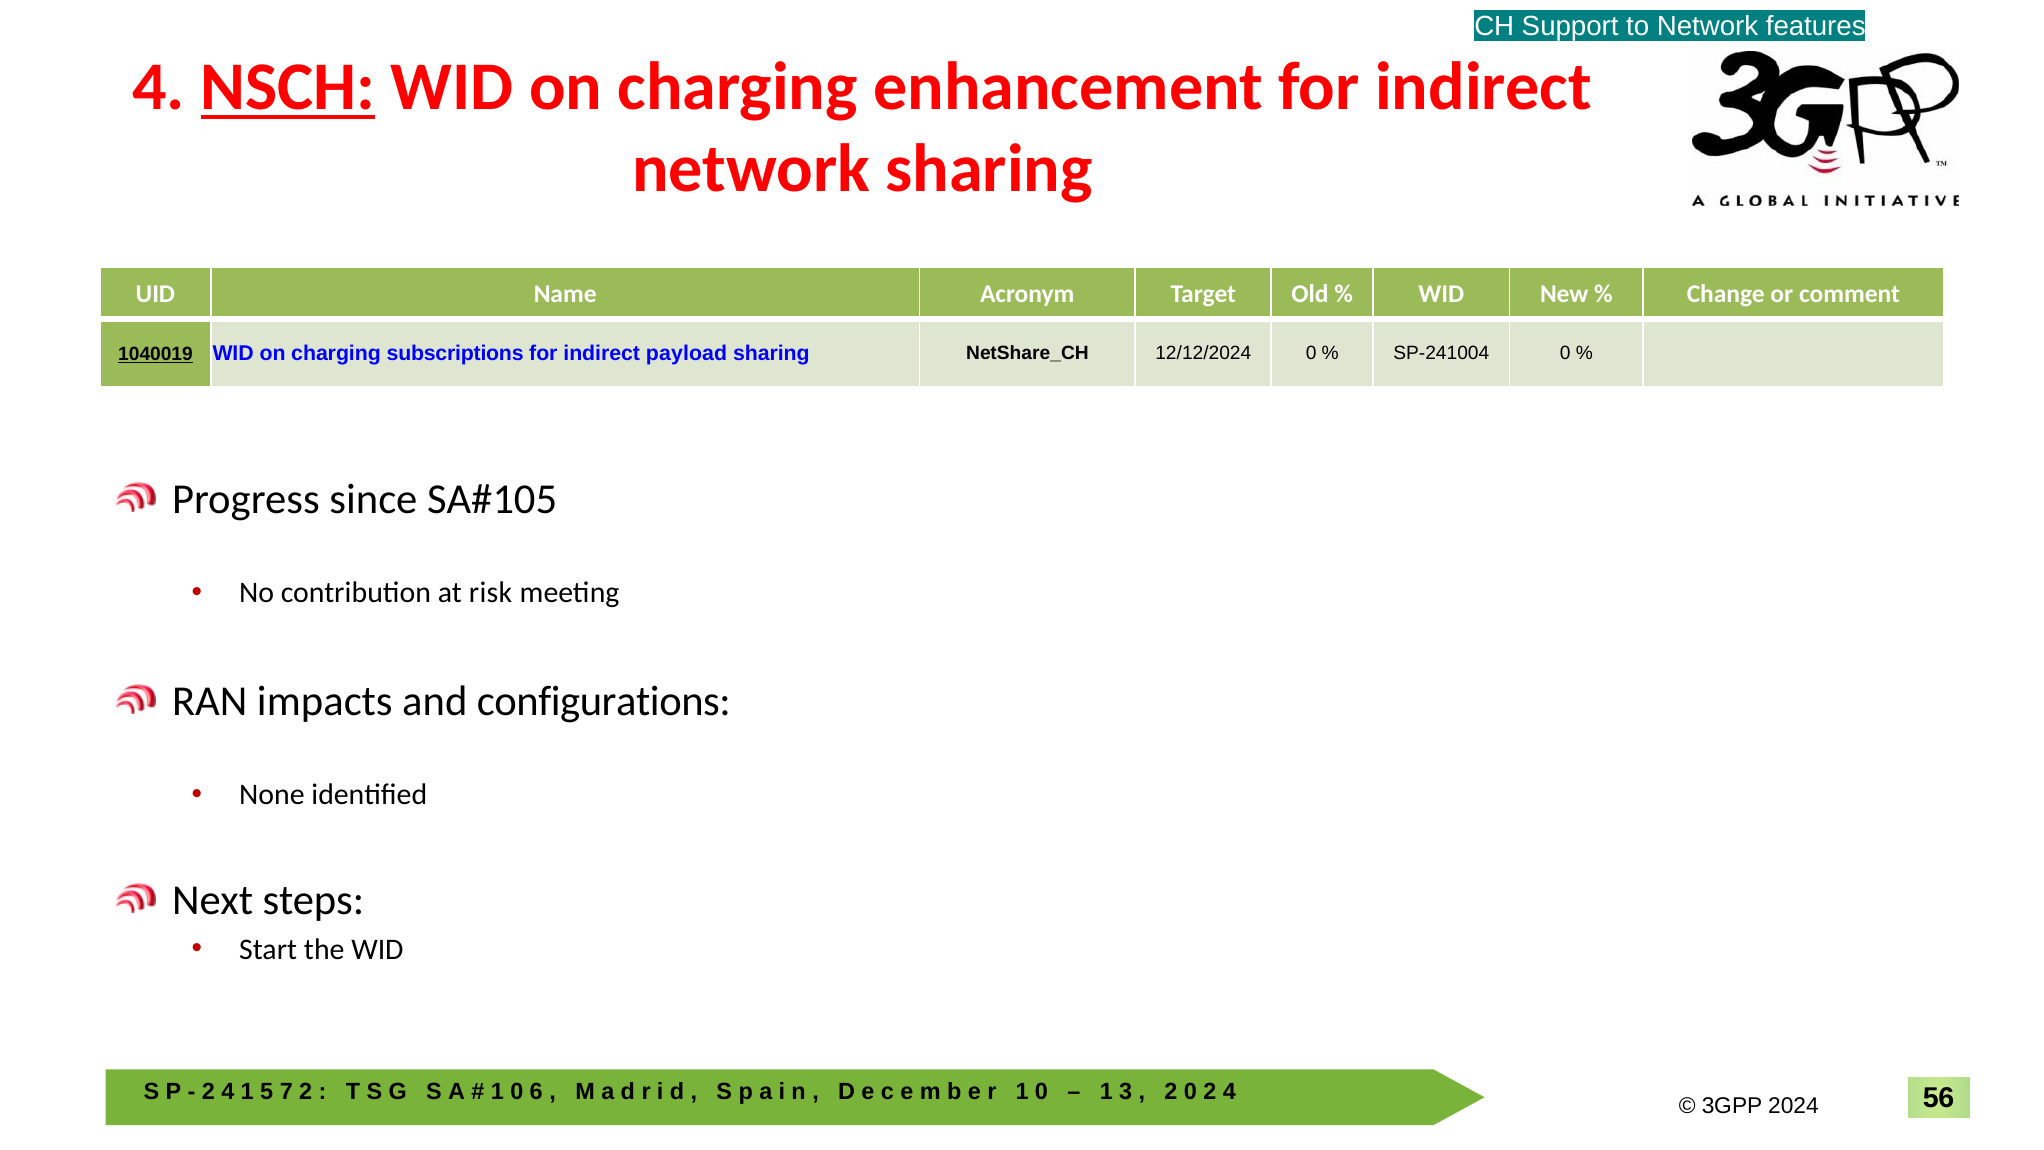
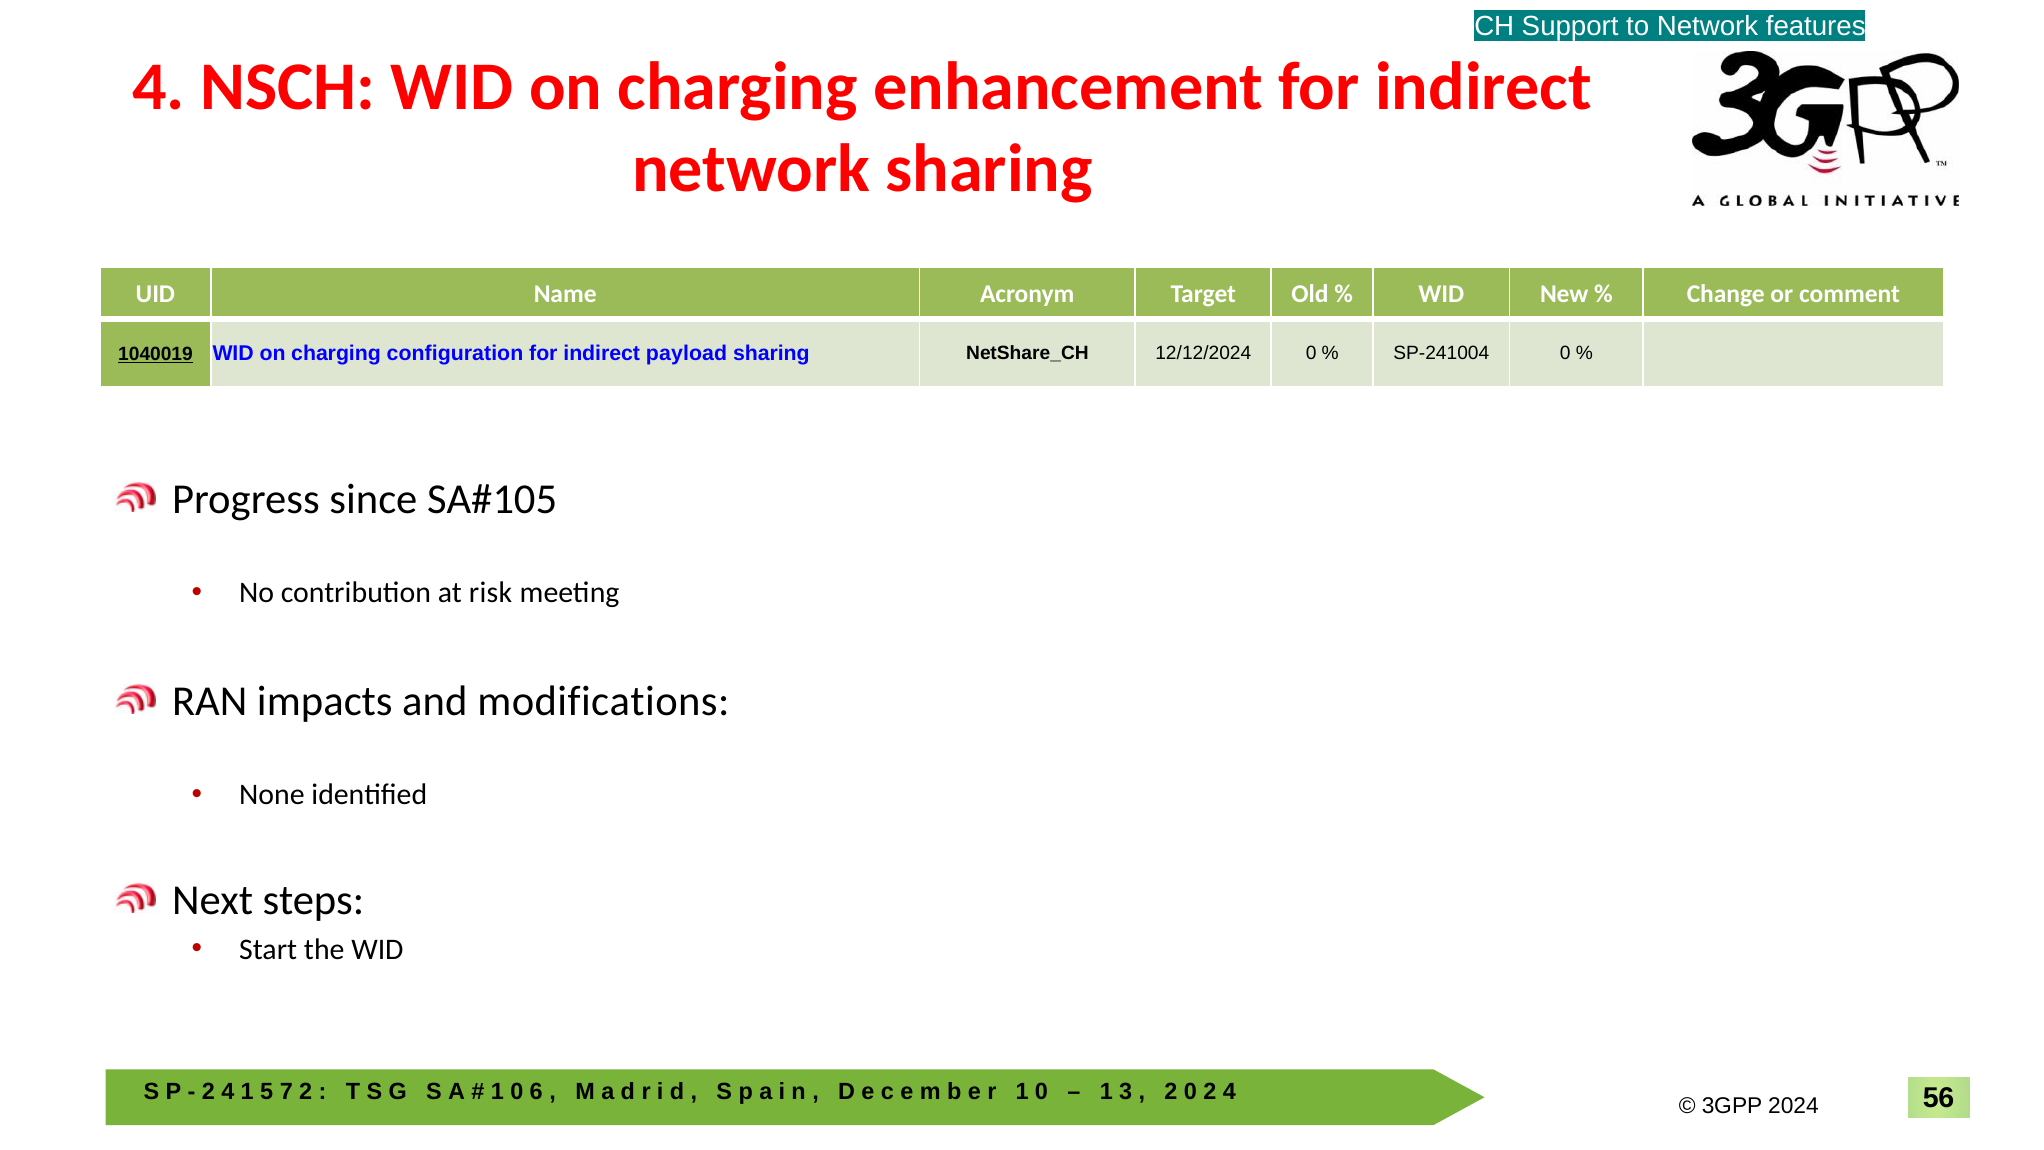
NSCH underline: present -> none
subscriptions: subscriptions -> configuration
configurations: configurations -> modifications
